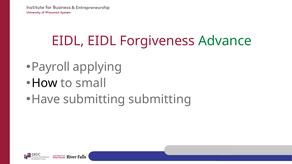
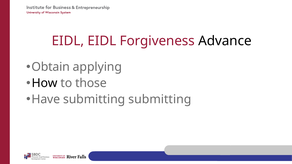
Advance colour: green -> black
Payroll: Payroll -> Obtain
small: small -> those
